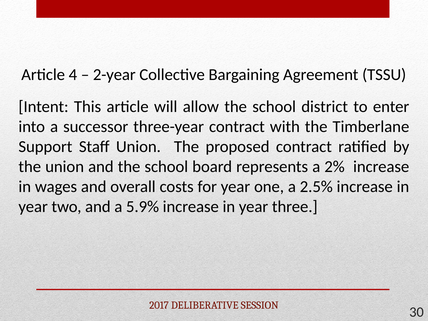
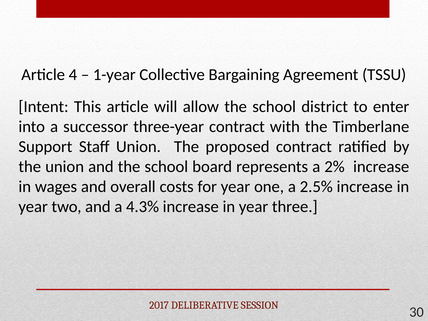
2-year: 2-year -> 1-year
5.9%: 5.9% -> 4.3%
